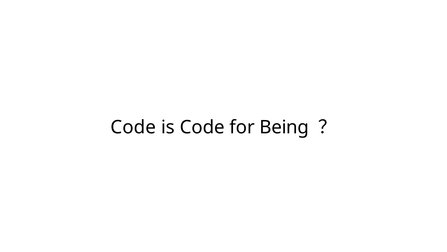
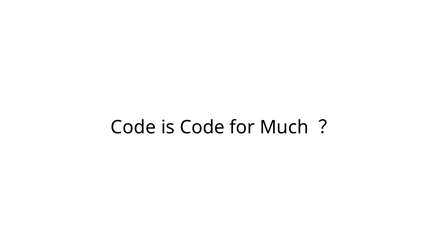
Being: Being -> Much
